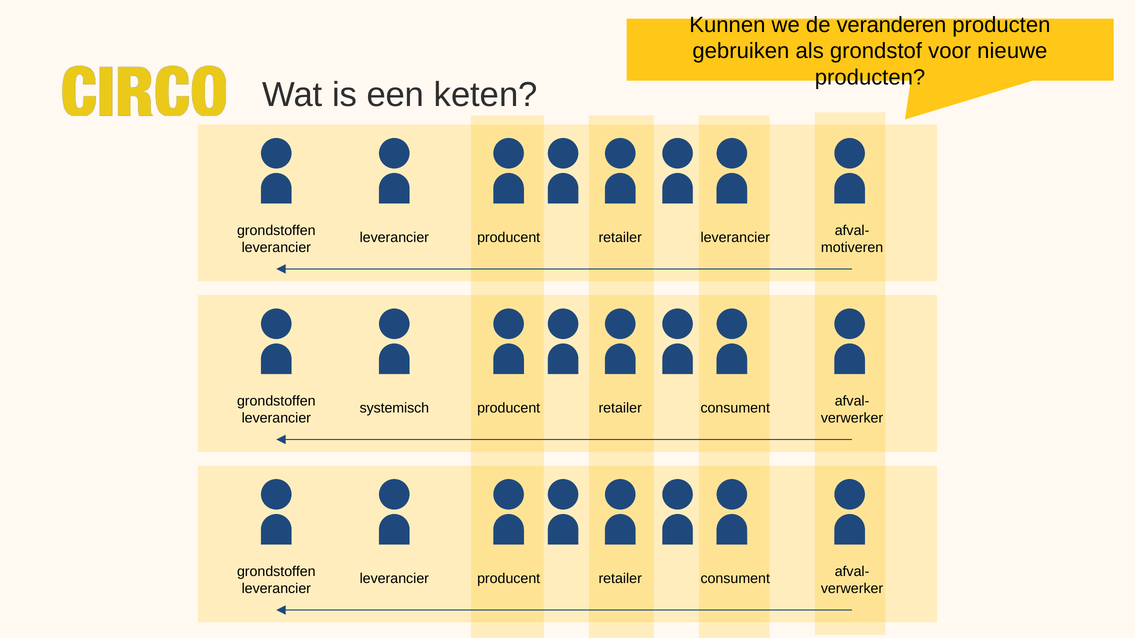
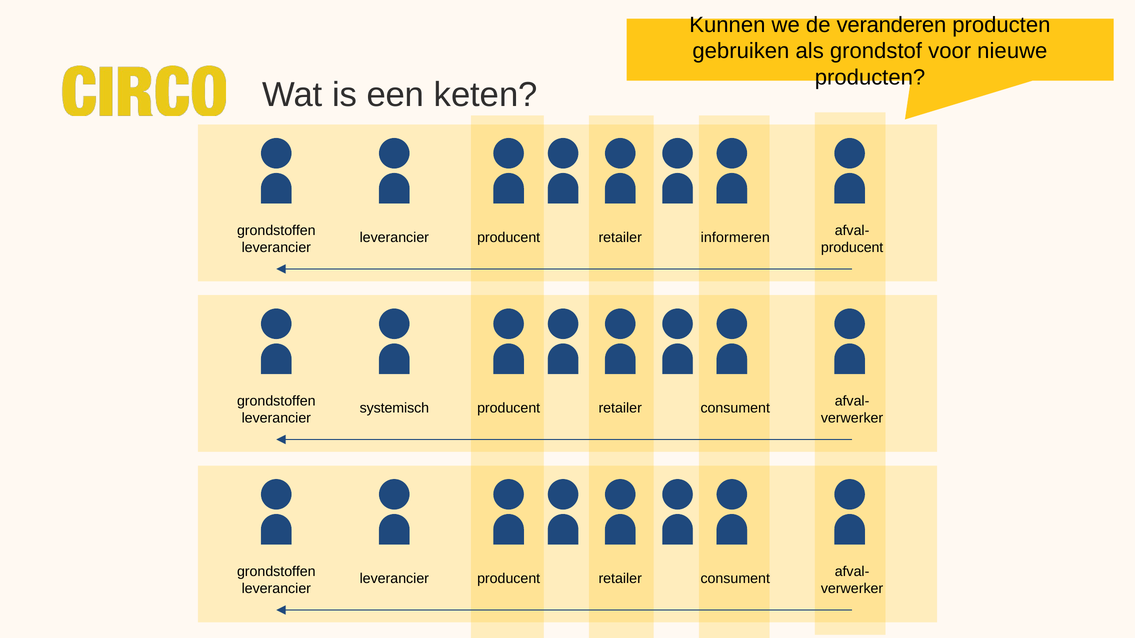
retailer leverancier: leverancier -> informeren
motiveren at (852, 248): motiveren -> producent
